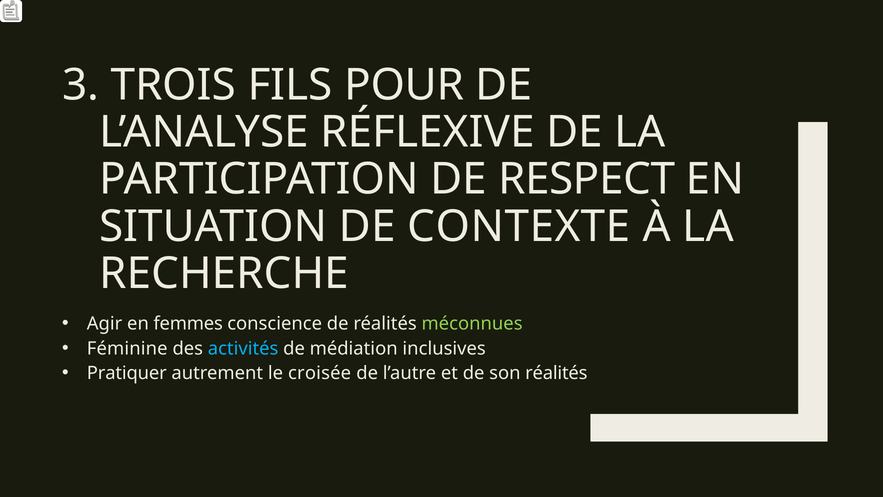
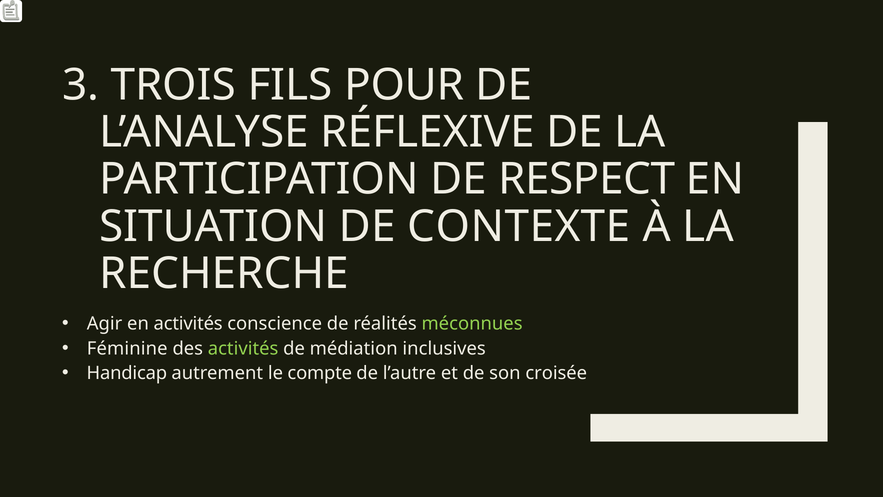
en femmes: femmes -> activités
activités at (243, 348) colour: light blue -> light green
Pratiquer: Pratiquer -> Handicap
croisée: croisée -> compte
son réalités: réalités -> croisée
